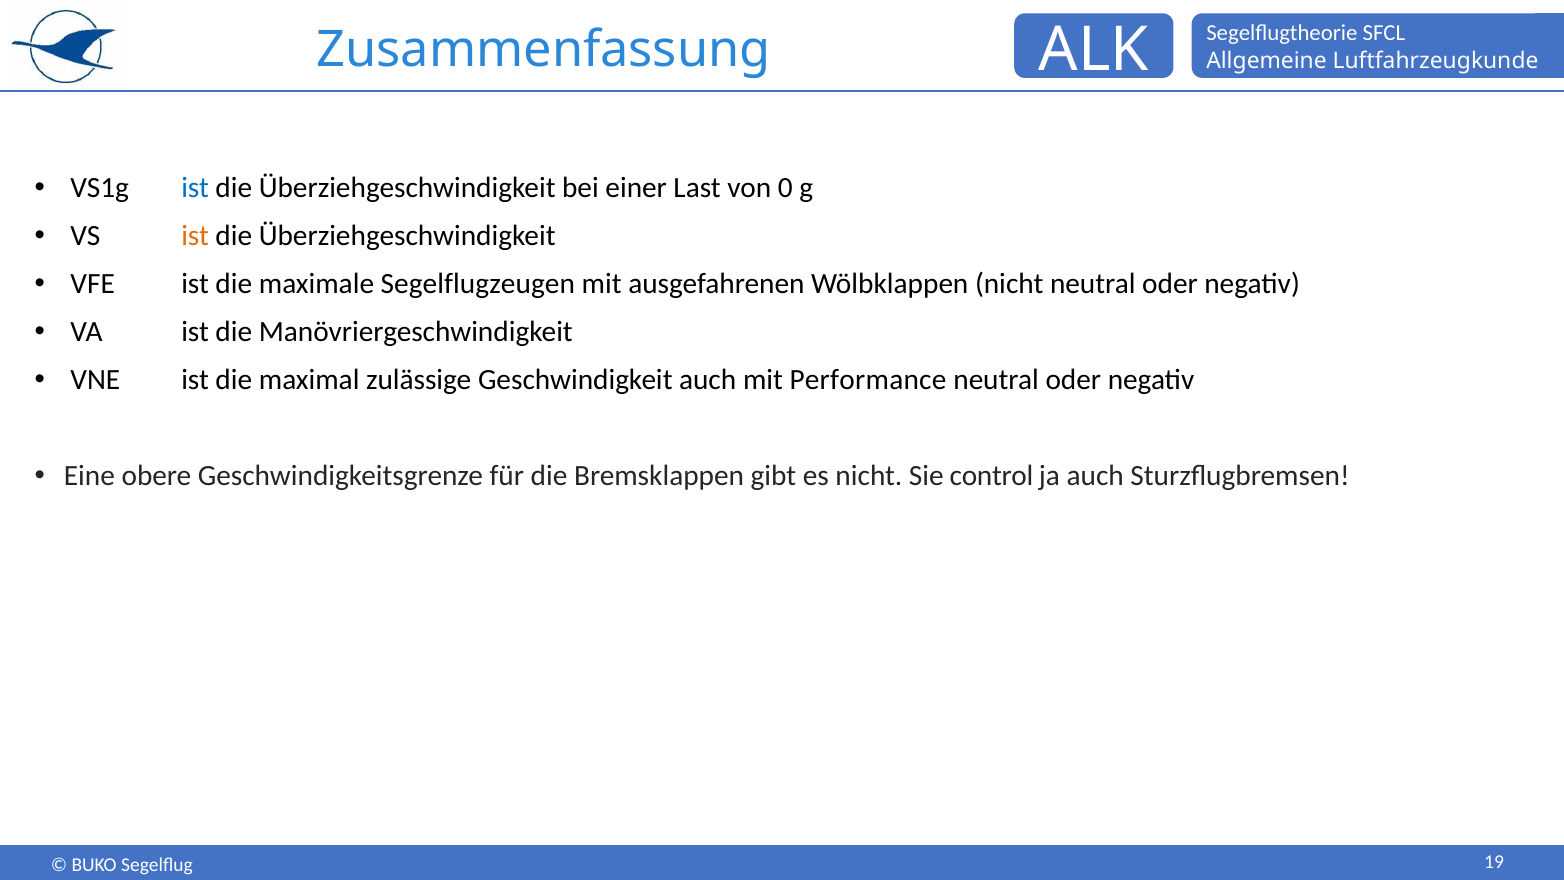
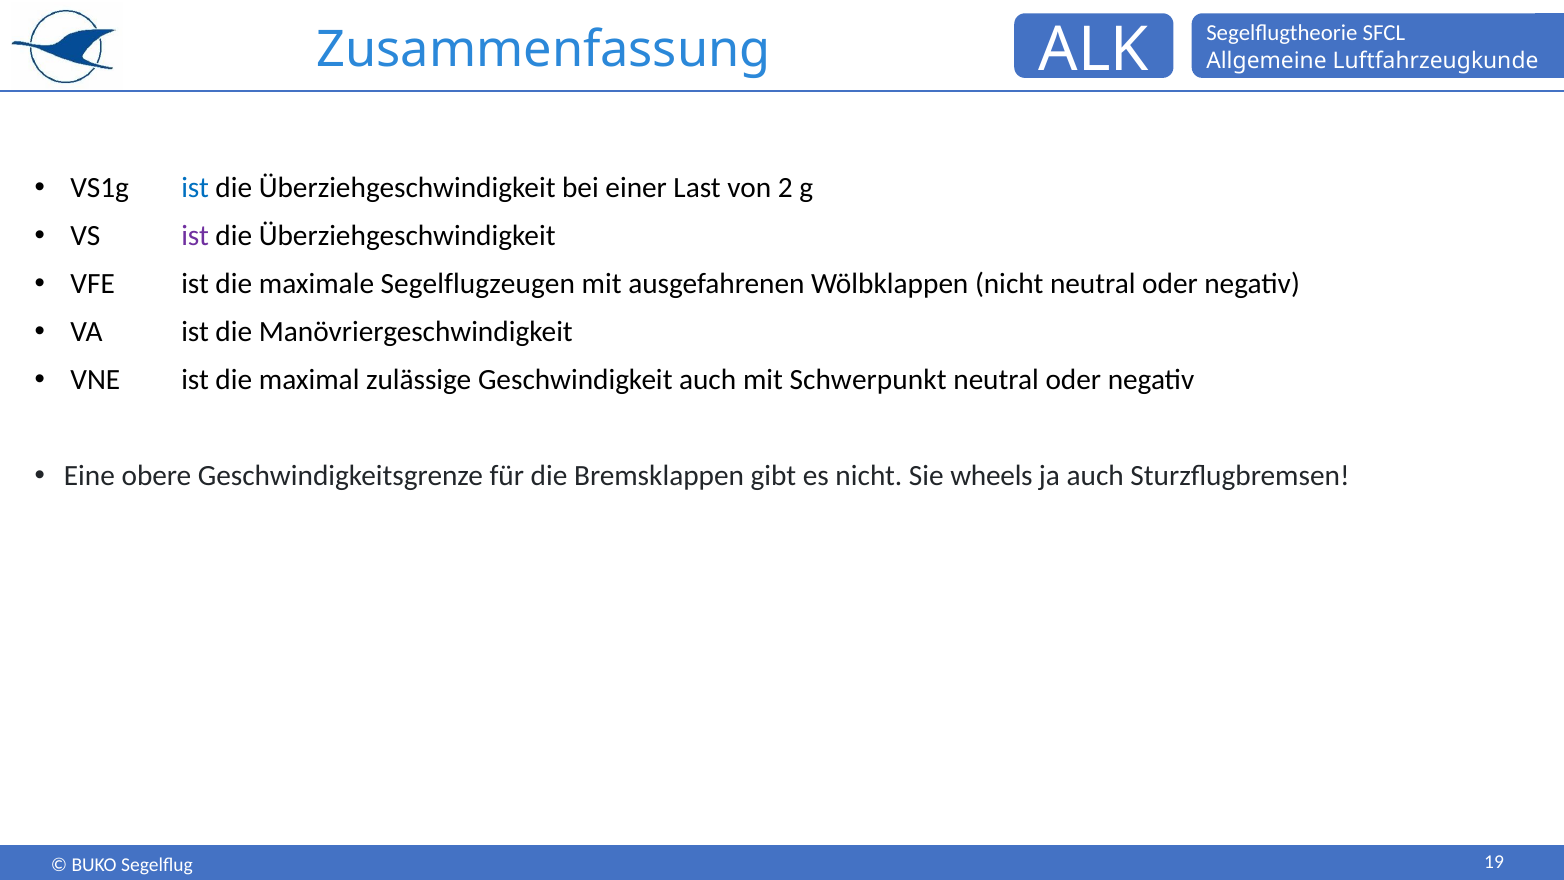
0: 0 -> 2
ist at (195, 236) colour: orange -> purple
Performance: Performance -> Schwerpunkt
control: control -> wheels
